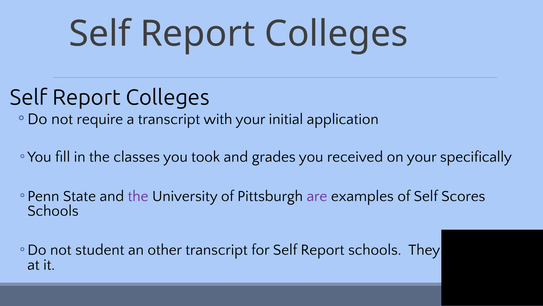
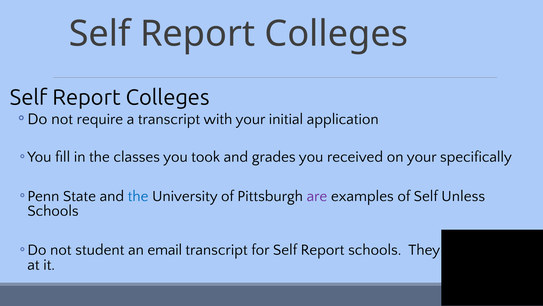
the at (138, 196) colour: purple -> blue
Scores: Scores -> Unless
other: other -> email
